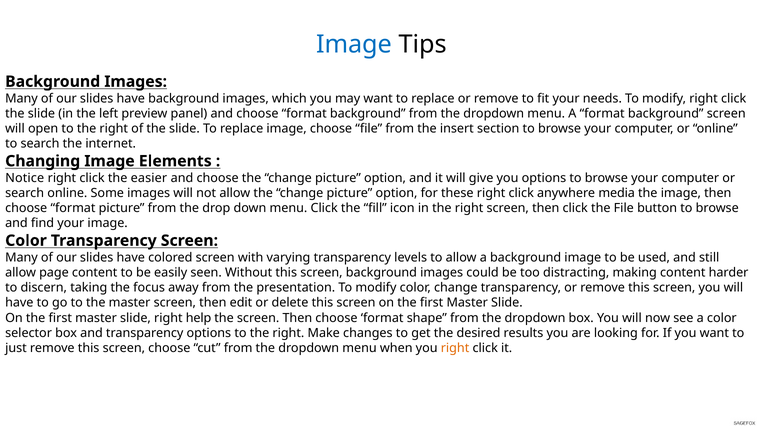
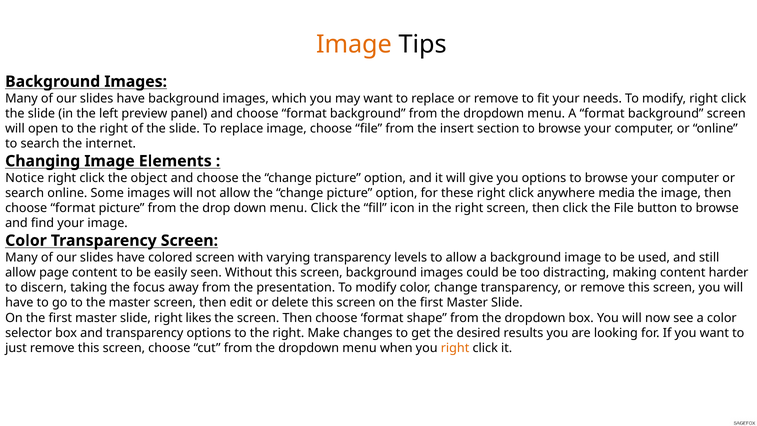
Image at (354, 45) colour: blue -> orange
easier: easier -> object
help: help -> likes
